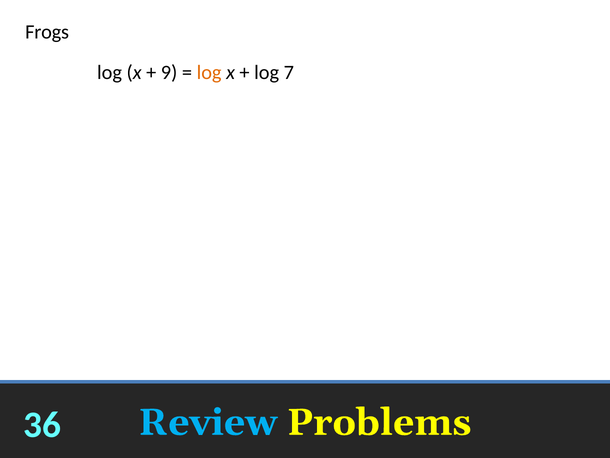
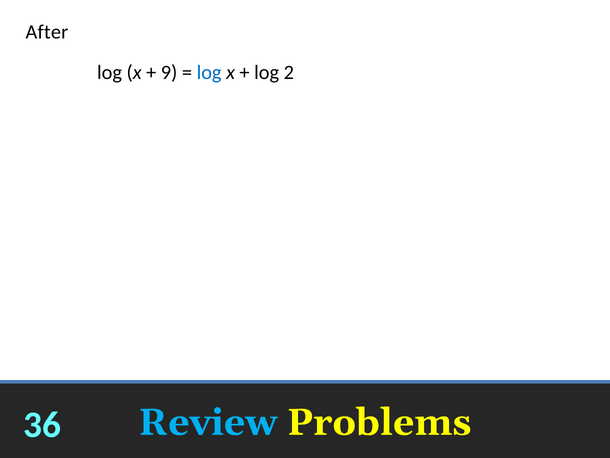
Frogs: Frogs -> After
log at (209, 73) colour: orange -> blue
7: 7 -> 2
